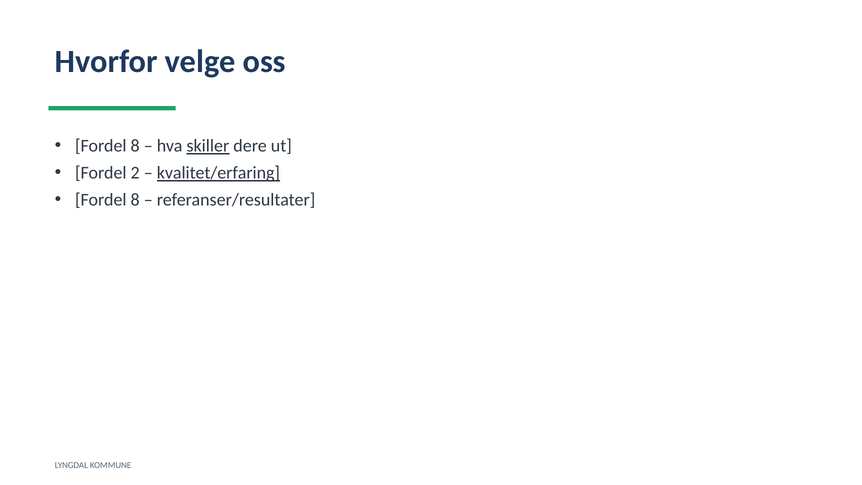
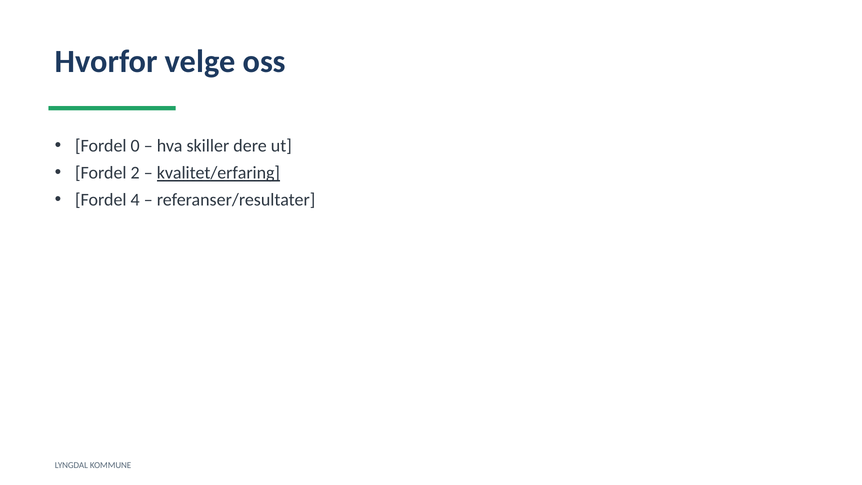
8 at (135, 146): 8 -> 0
skiller underline: present -> none
8 at (135, 200): 8 -> 4
